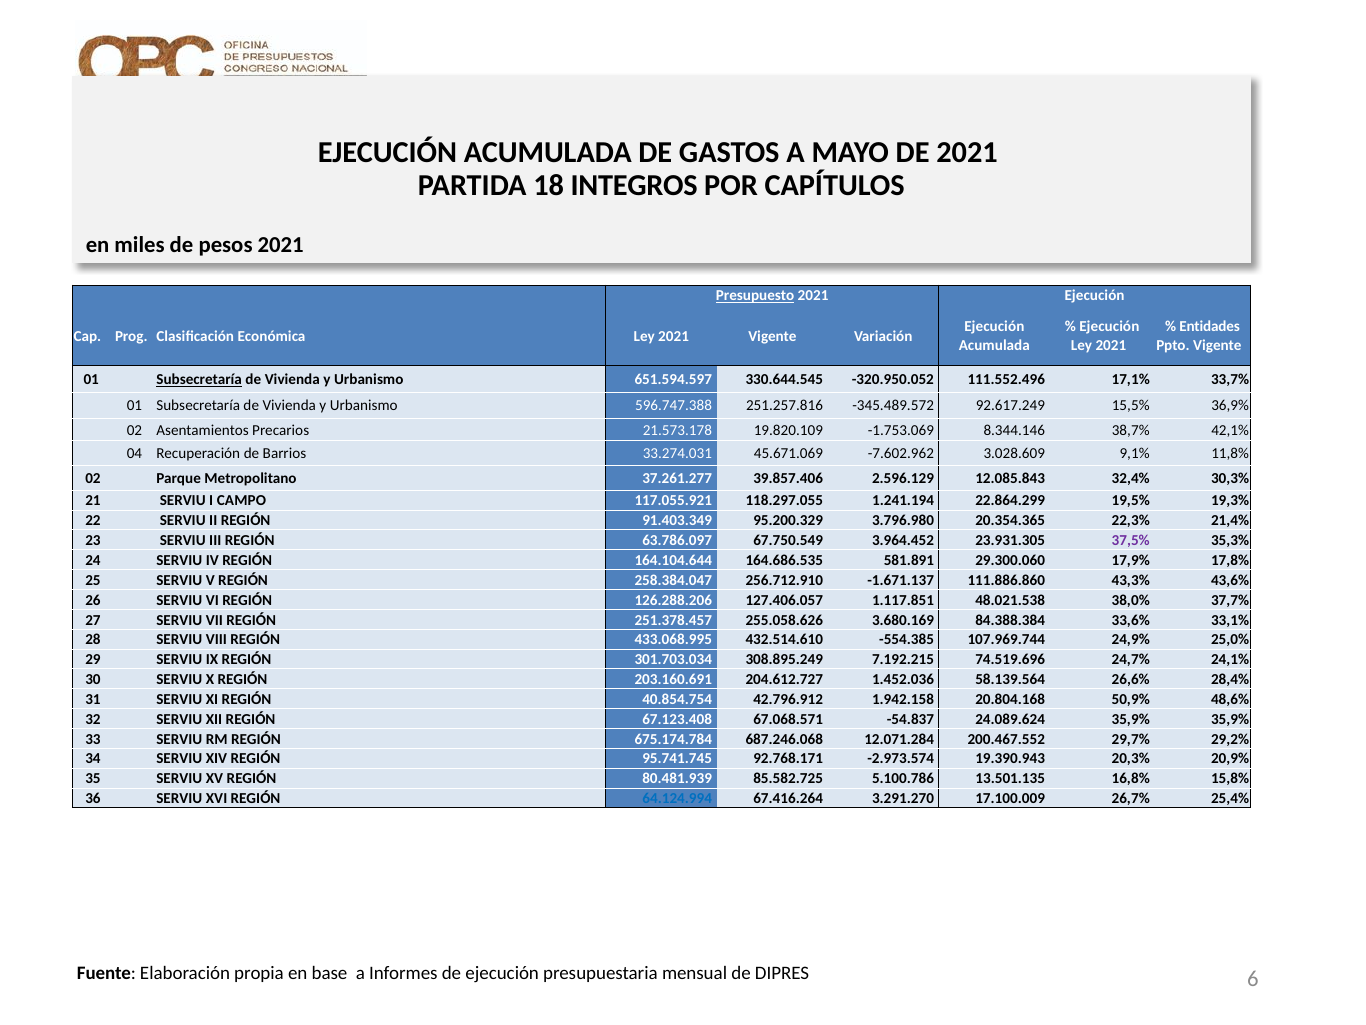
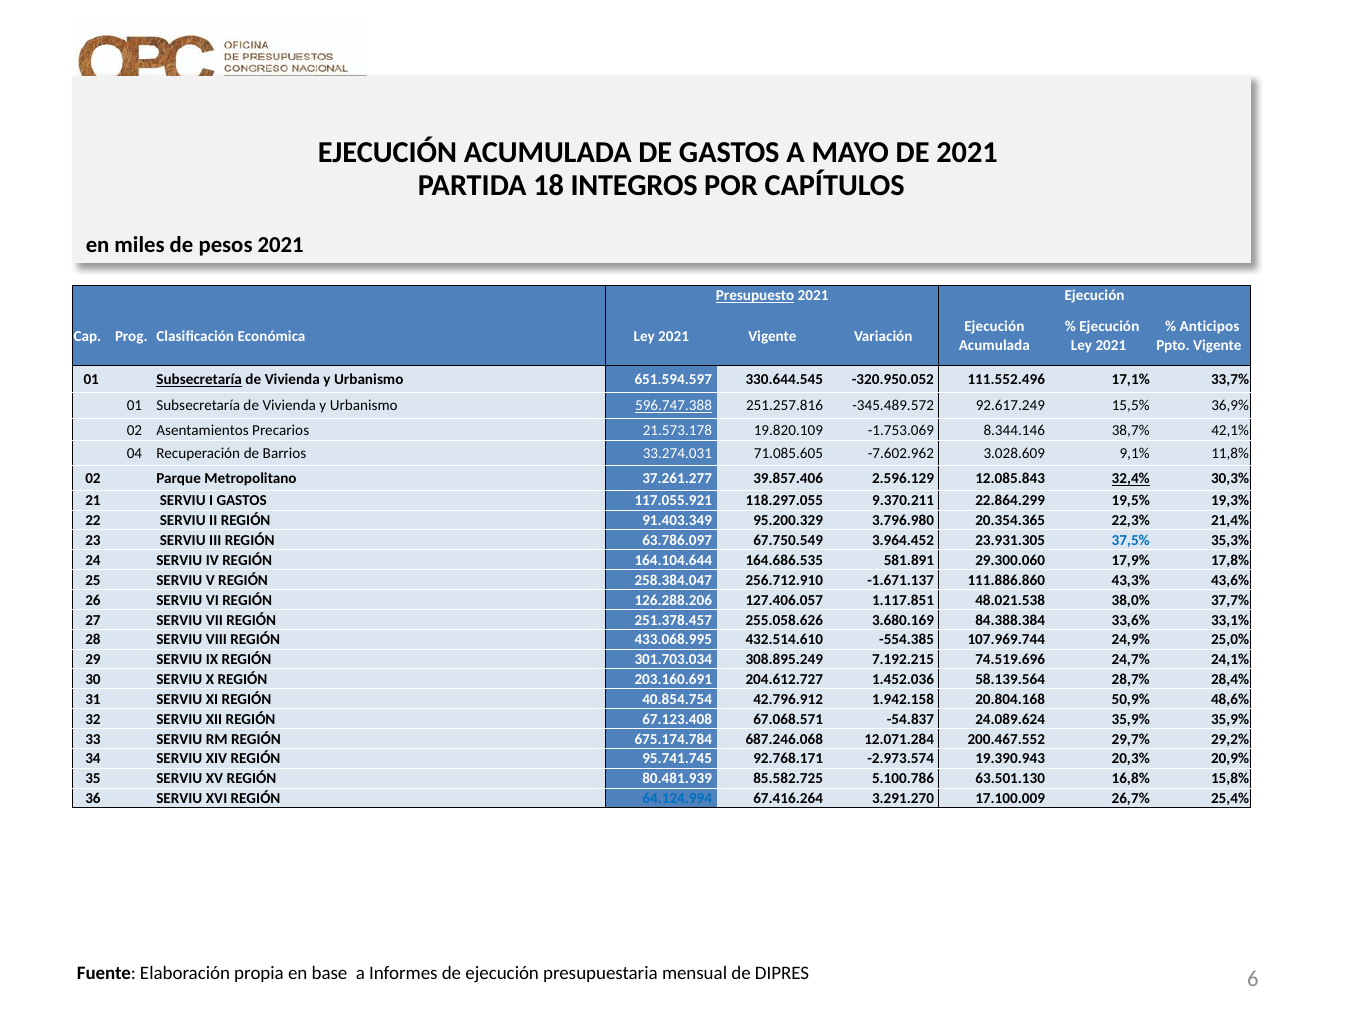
Entidades: Entidades -> Anticipos
596.747.388 underline: none -> present
45.671.069: 45.671.069 -> 71.085.605
32,4% underline: none -> present
I CAMPO: CAMPO -> GASTOS
1.241.194: 1.241.194 -> 9.370.211
37,5% colour: purple -> blue
26,6%: 26,6% -> 28,7%
13.501.135: 13.501.135 -> 63.501.130
